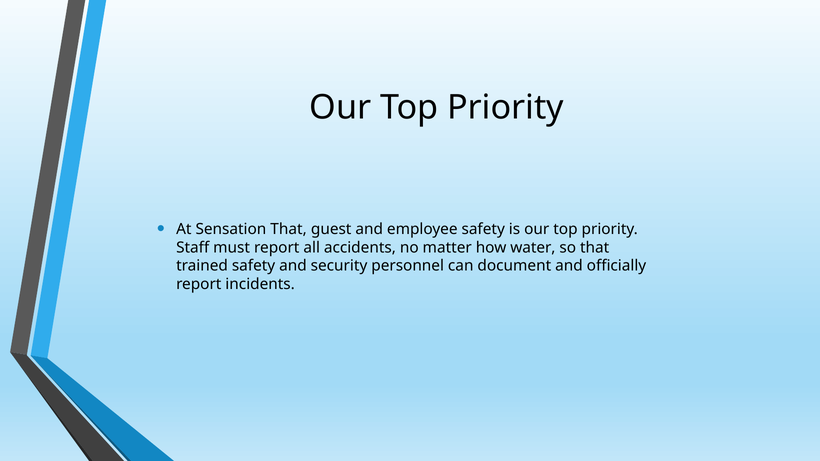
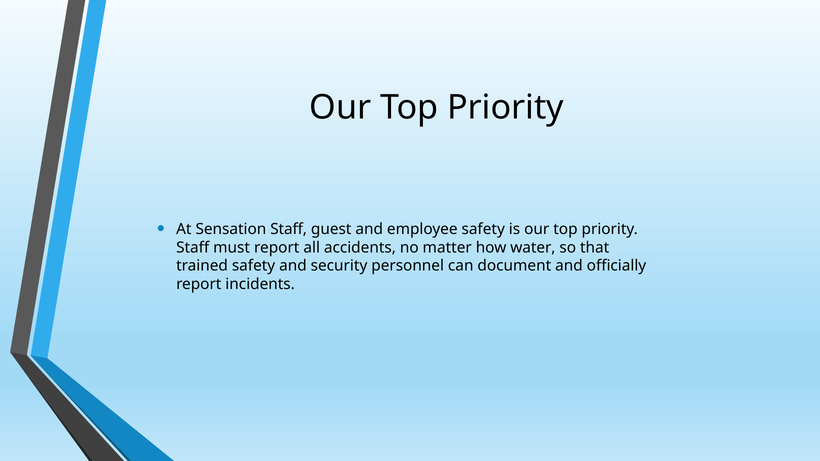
Sensation That: That -> Staff
